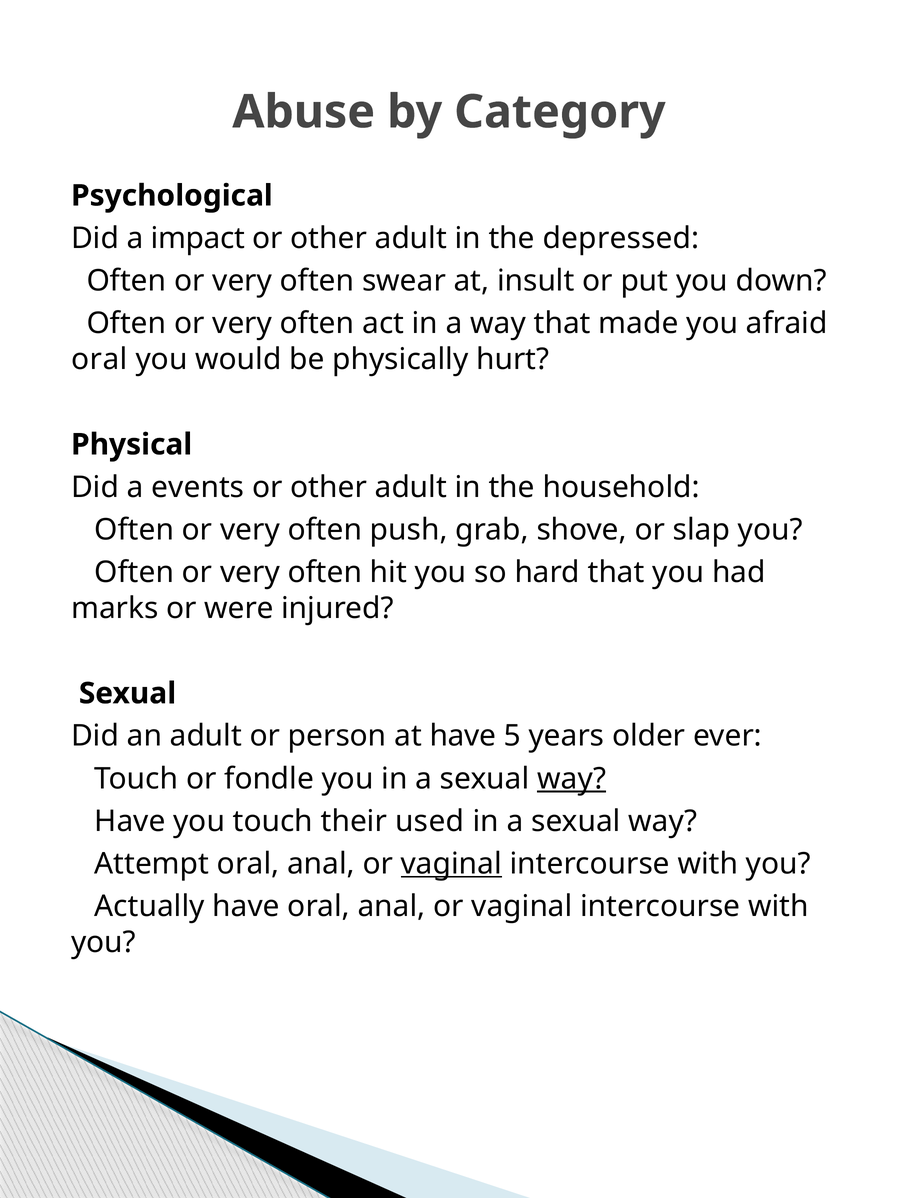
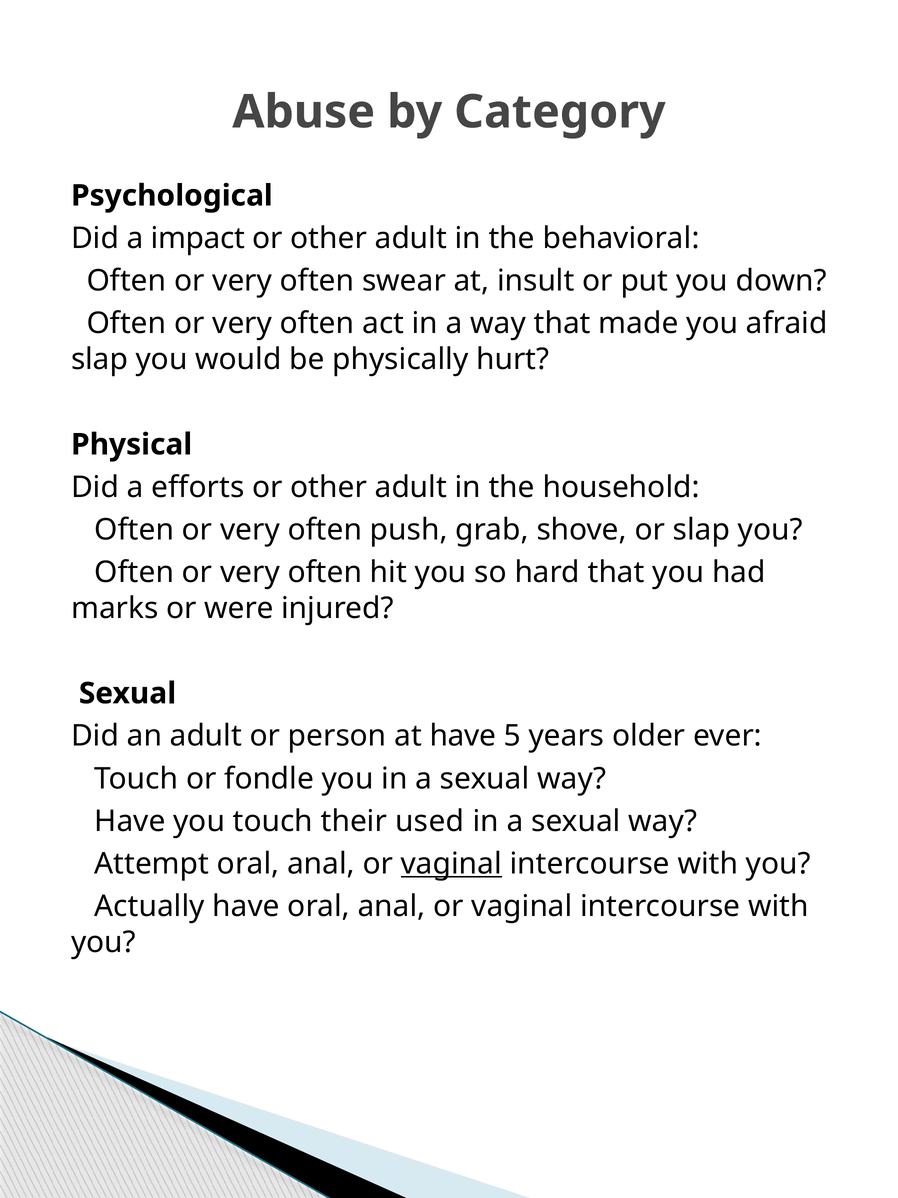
depressed: depressed -> behavioral
oral at (99, 359): oral -> slap
events: events -> efforts
way at (572, 778) underline: present -> none
